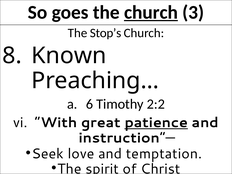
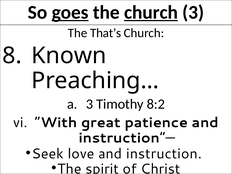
goes underline: none -> present
Stop’s: Stop’s -> That’s
6 at (89, 104): 6 -> 3
2:2: 2:2 -> 8:2
patience underline: present -> none
temptation: temptation -> instruction
